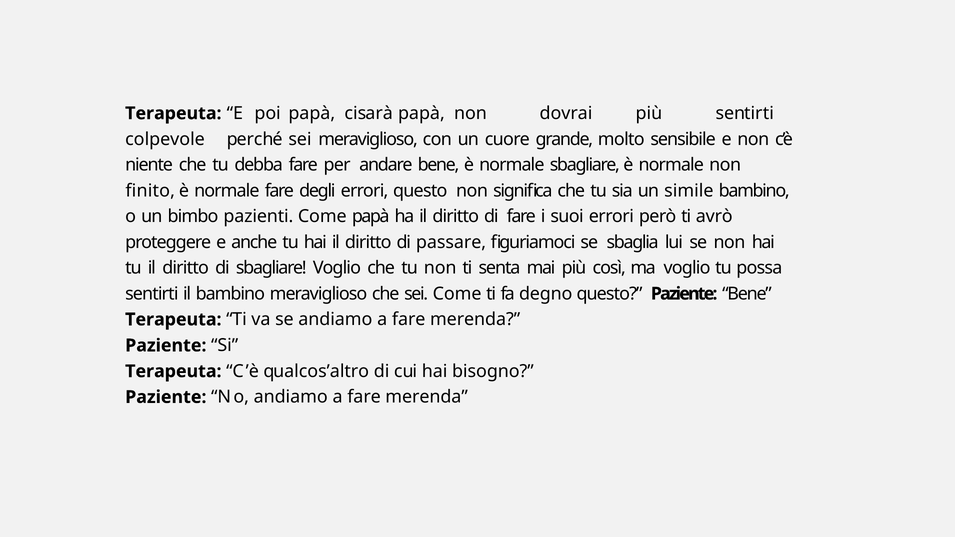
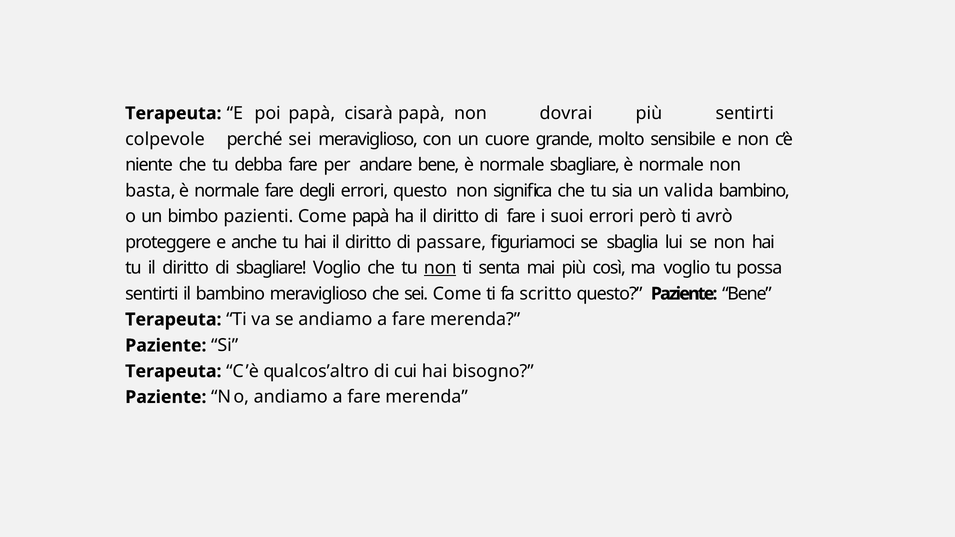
finito: finito -> basta
simile: simile -> valida
non at (440, 268) underline: none -> present
degno: degno -> scritto
